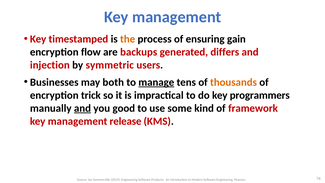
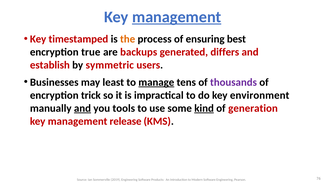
management at (177, 17) underline: none -> present
gain: gain -> best
flow: flow -> true
injection: injection -> establish
both: both -> least
thousands colour: orange -> purple
programmers: programmers -> environment
good: good -> tools
kind underline: none -> present
framework: framework -> generation
